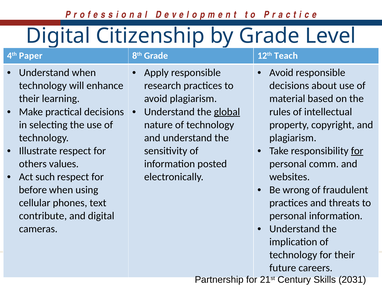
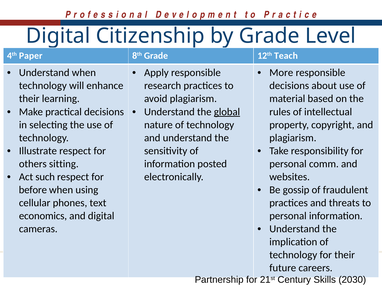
Avoid at (281, 73): Avoid -> More
for at (357, 151) underline: present -> none
values: values -> sitting
wrong: wrong -> gossip
contribute: contribute -> economics
2031: 2031 -> 2030
